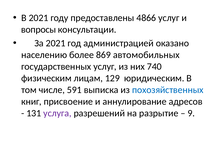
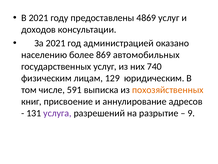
4866: 4866 -> 4869
вопросы: вопросы -> доходов
похозяйственных colour: blue -> orange
